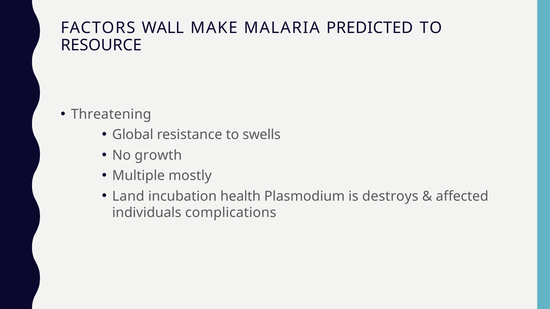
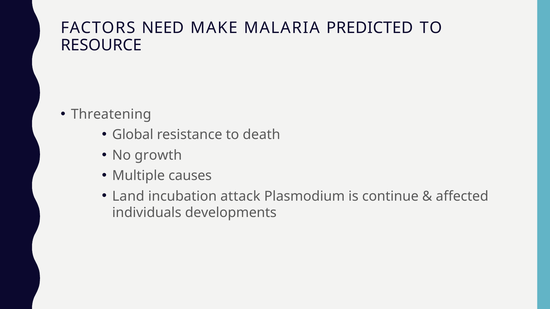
WALL: WALL -> NEED
swells: swells -> death
mostly: mostly -> causes
health: health -> attack
destroys: destroys -> continue
complications: complications -> developments
